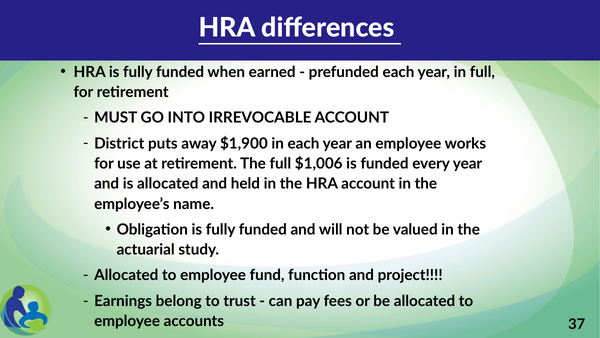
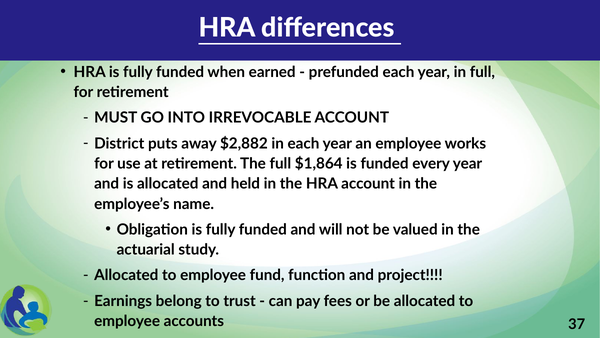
$1,900: $1,900 -> $2,882
$1,006: $1,006 -> $1,864
